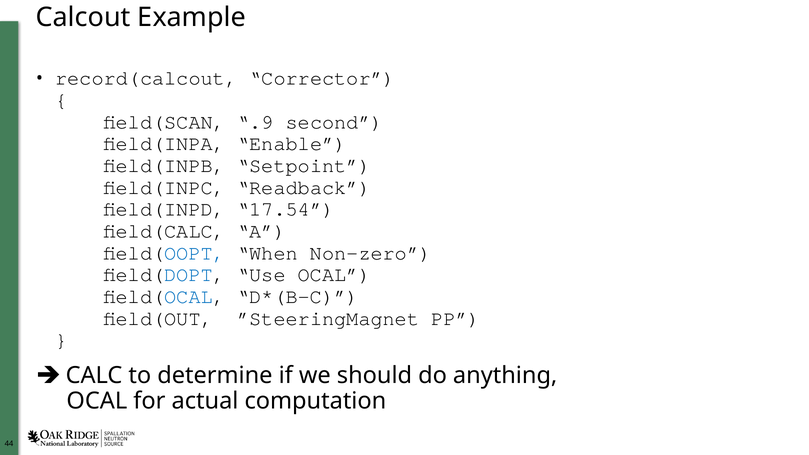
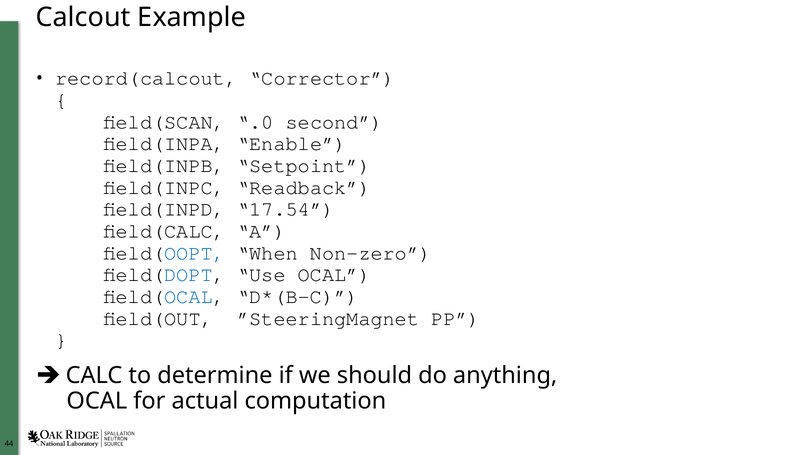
.9: .9 -> .0
